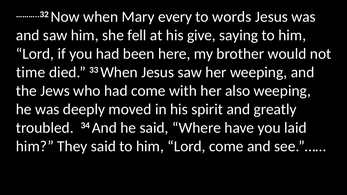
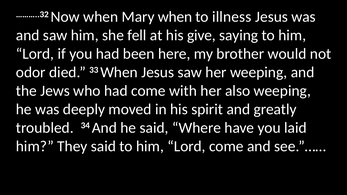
Mary every: every -> when
words: words -> illness
time: time -> odor
